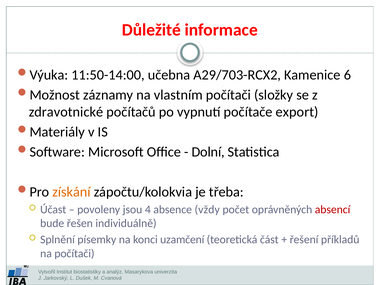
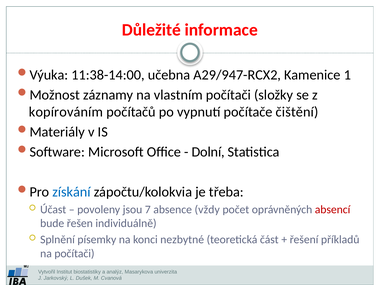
11:50-14:00: 11:50-14:00 -> 11:38-14:00
A29/703-RCX2: A29/703-RCX2 -> A29/947-RCX2
6: 6 -> 1
zdravotnické: zdravotnické -> kopírováním
export: export -> čištění
získání colour: orange -> blue
4: 4 -> 7
uzamčení: uzamčení -> nezbytné
